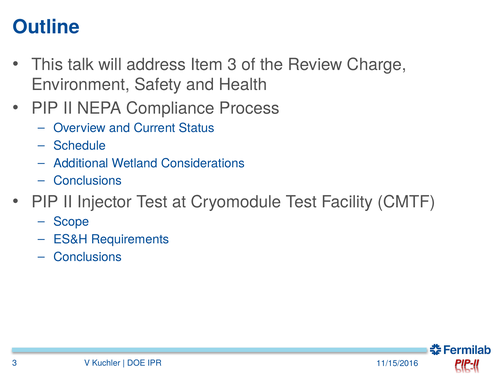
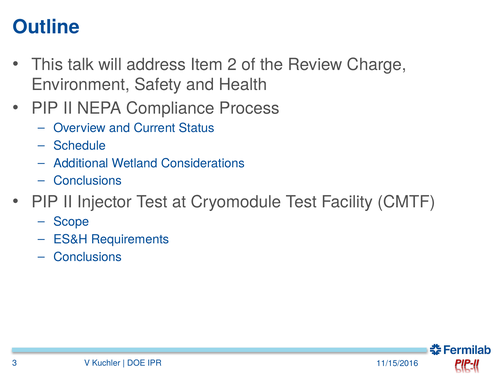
Item 3: 3 -> 2
